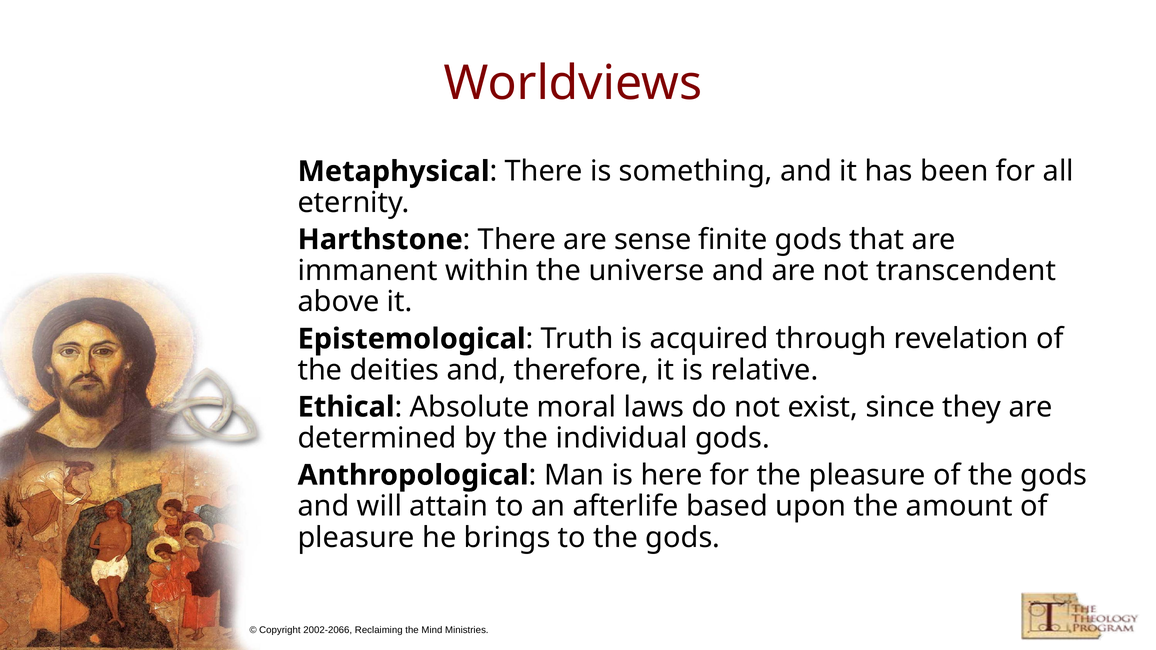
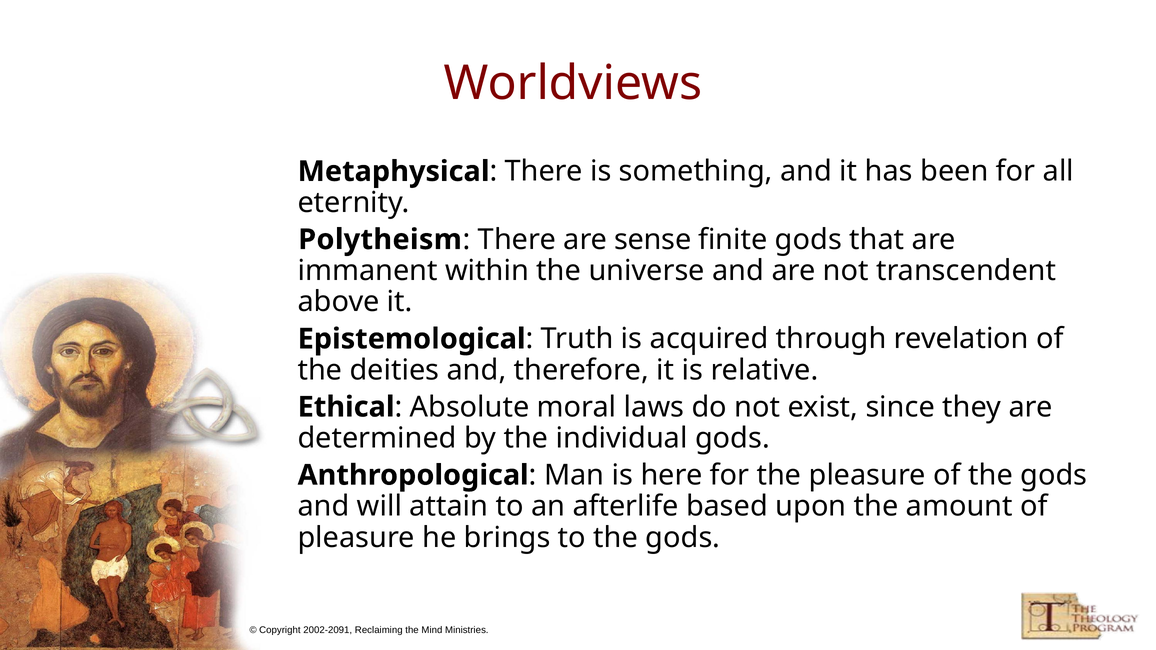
Harthstone: Harthstone -> Polytheism
2002-2066: 2002-2066 -> 2002-2091
